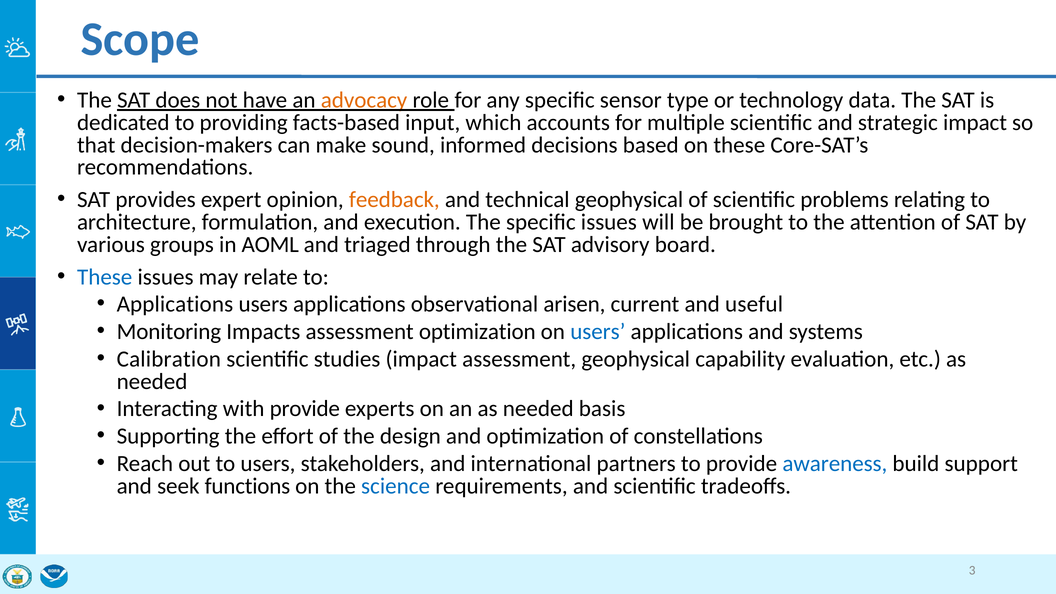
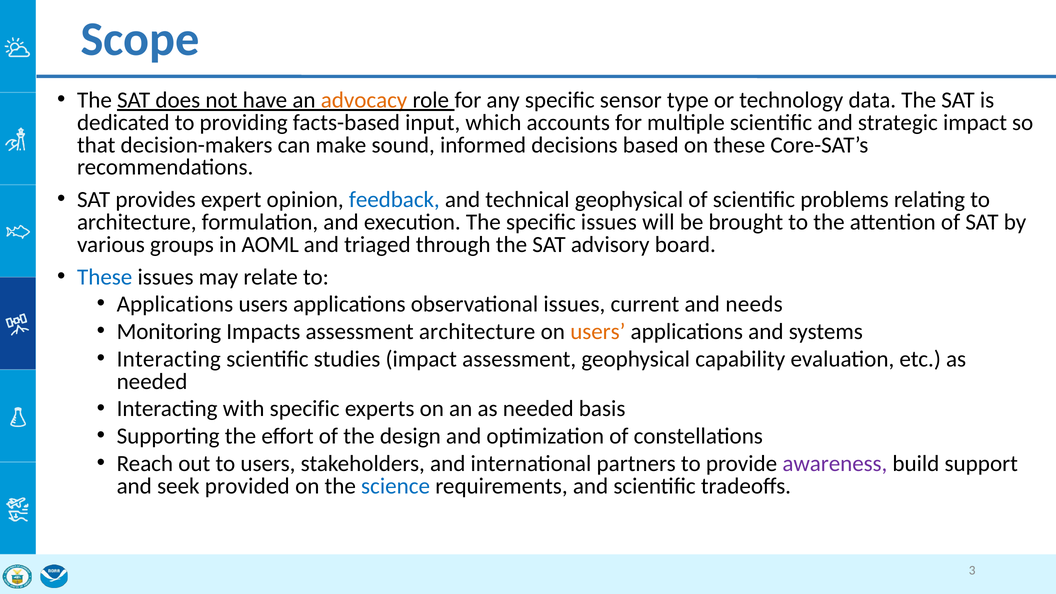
feedback colour: orange -> blue
observational arisen: arisen -> issues
useful: useful -> needs
assessment optimization: optimization -> architecture
users at (598, 332) colour: blue -> orange
Calibration at (169, 359): Calibration -> Interacting
with provide: provide -> specific
awareness colour: blue -> purple
functions: functions -> provided
